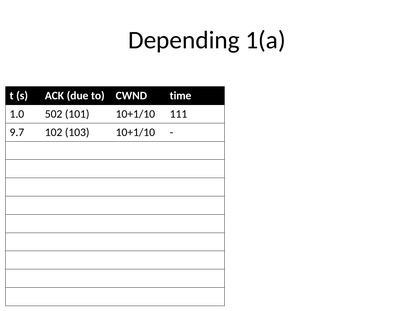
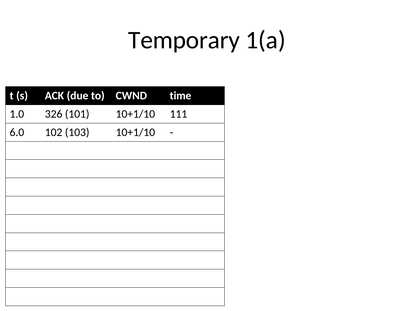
Depending: Depending -> Temporary
502: 502 -> 326
9.7: 9.7 -> 6.0
